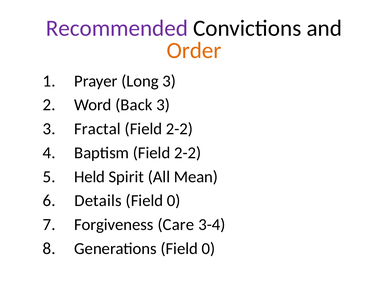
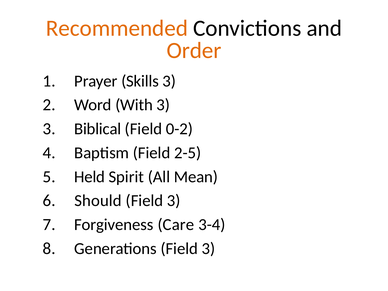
Recommended colour: purple -> orange
Long: Long -> Skills
Back: Back -> With
Fractal: Fractal -> Biblical
2-2 at (179, 129): 2-2 -> 0-2
Baptism Field 2-2: 2-2 -> 2-5
Details: Details -> Should
0 at (174, 201): 0 -> 3
Generations Field 0: 0 -> 3
